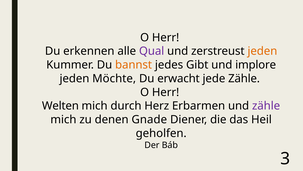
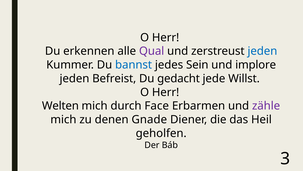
jeden at (262, 51) colour: orange -> blue
bannst colour: orange -> blue
Gibt: Gibt -> Sein
Möchte: Möchte -> Befreist
erwacht: erwacht -> gedacht
jede Zähle: Zähle -> Willst
Herz: Herz -> Face
